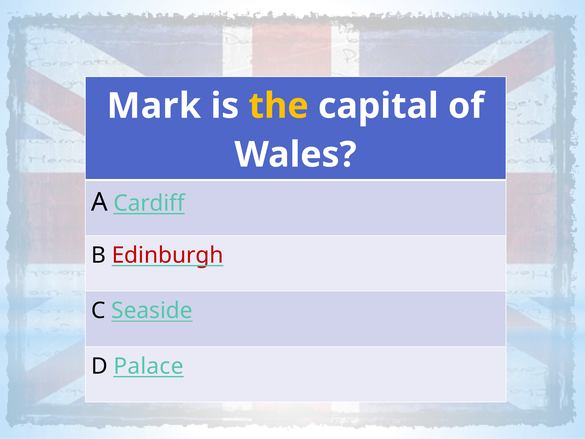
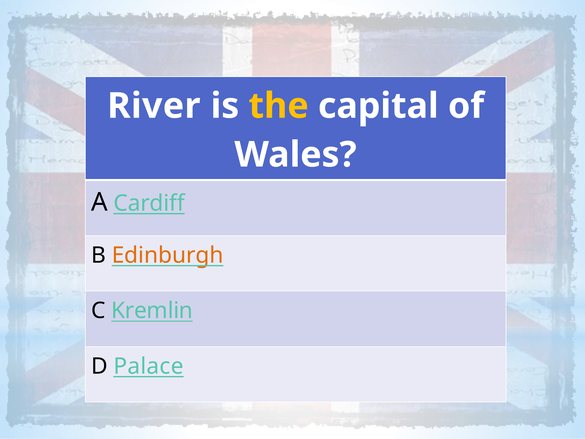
Mark: Mark -> River
Edinburgh colour: red -> orange
Seaside: Seaside -> Kremlin
